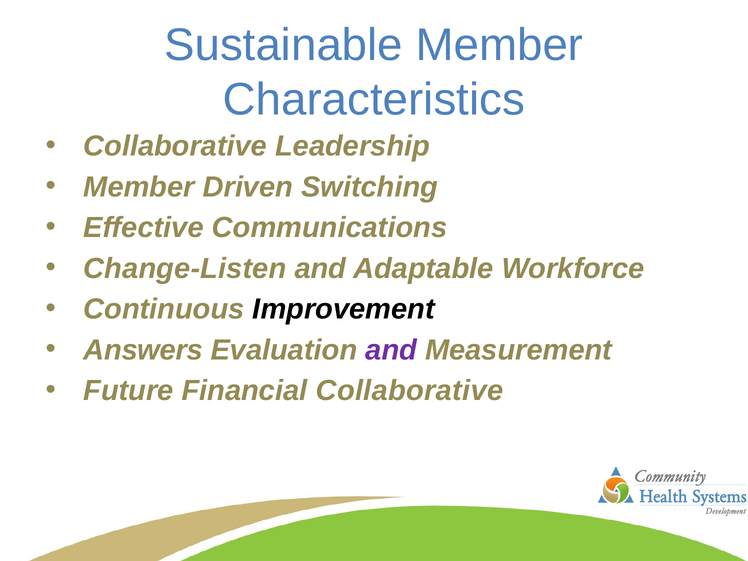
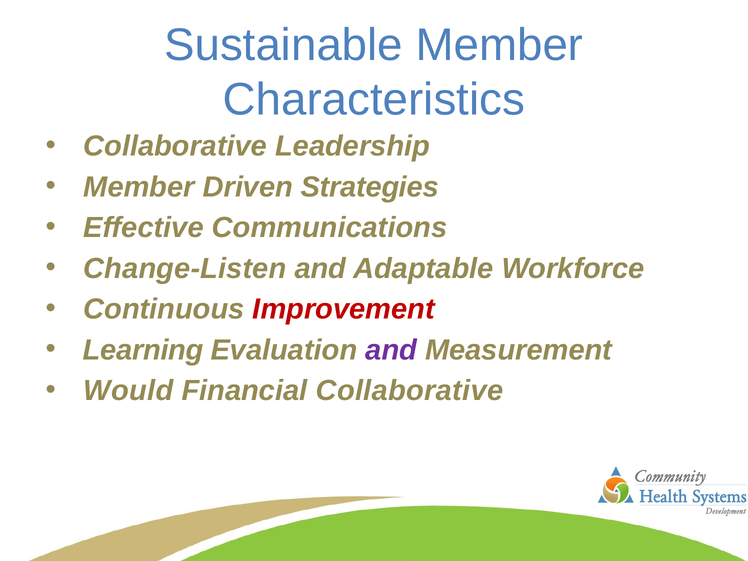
Switching: Switching -> Strategies
Improvement colour: black -> red
Answers: Answers -> Learning
Future: Future -> Would
